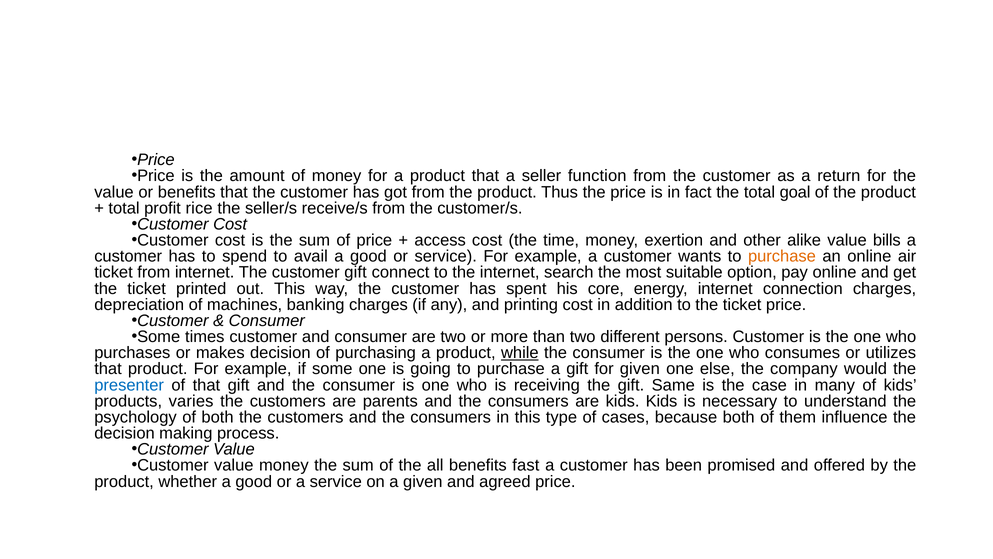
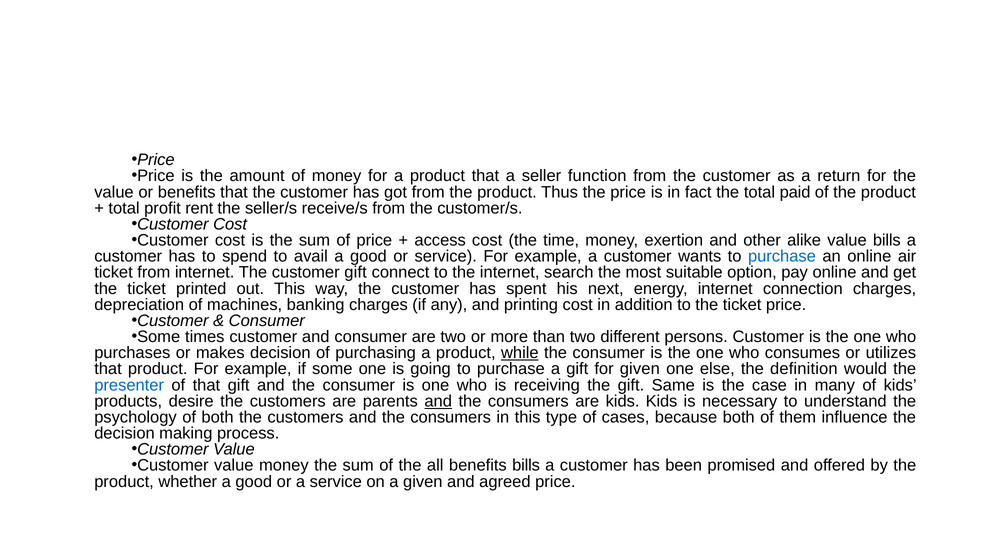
goal: goal -> paid
rice: rice -> rent
purchase at (782, 256) colour: orange -> blue
core: core -> next
company: company -> definition
varies: varies -> desire
and at (438, 401) underline: none -> present
benefits fast: fast -> bills
